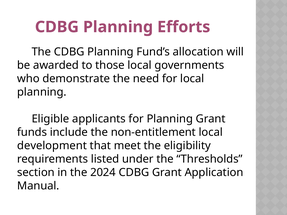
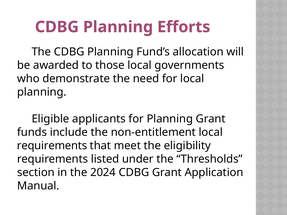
development at (52, 146): development -> requirements
